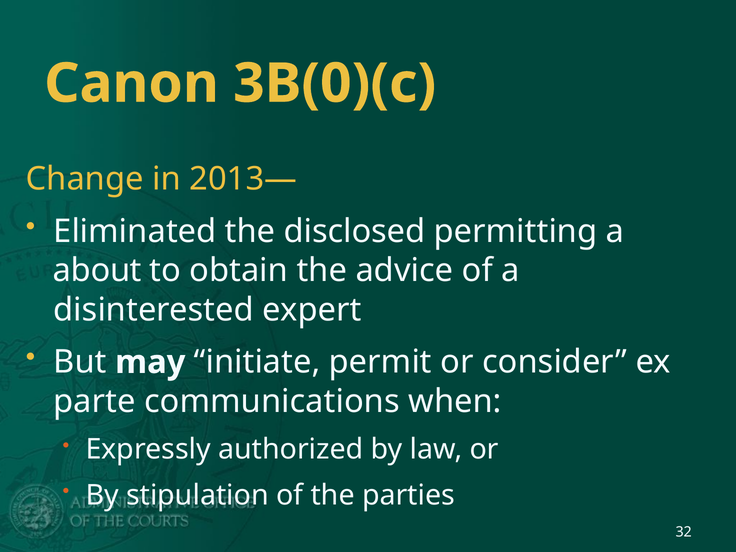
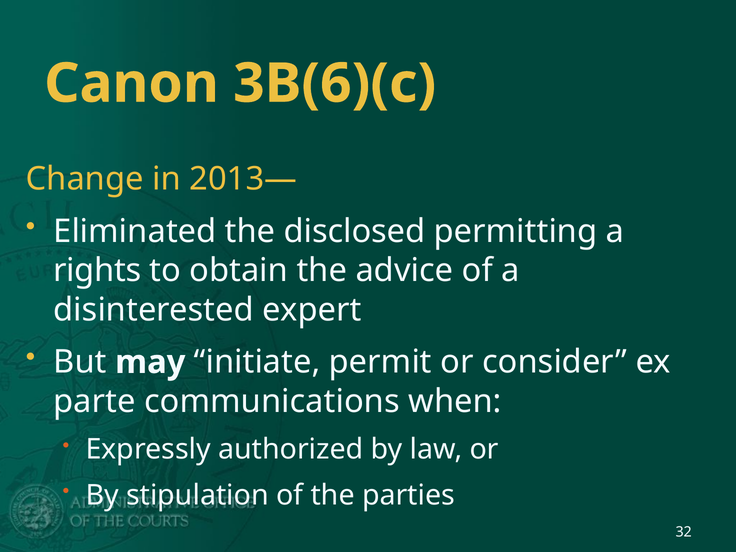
3B(0)(c: 3B(0)(c -> 3B(6)(c
about: about -> rights
